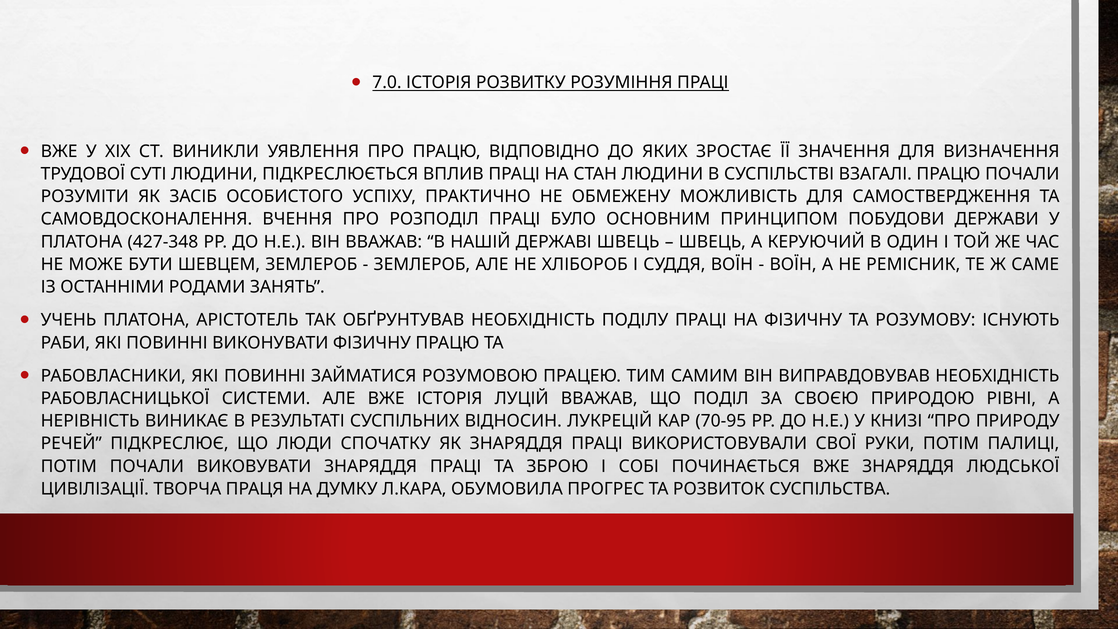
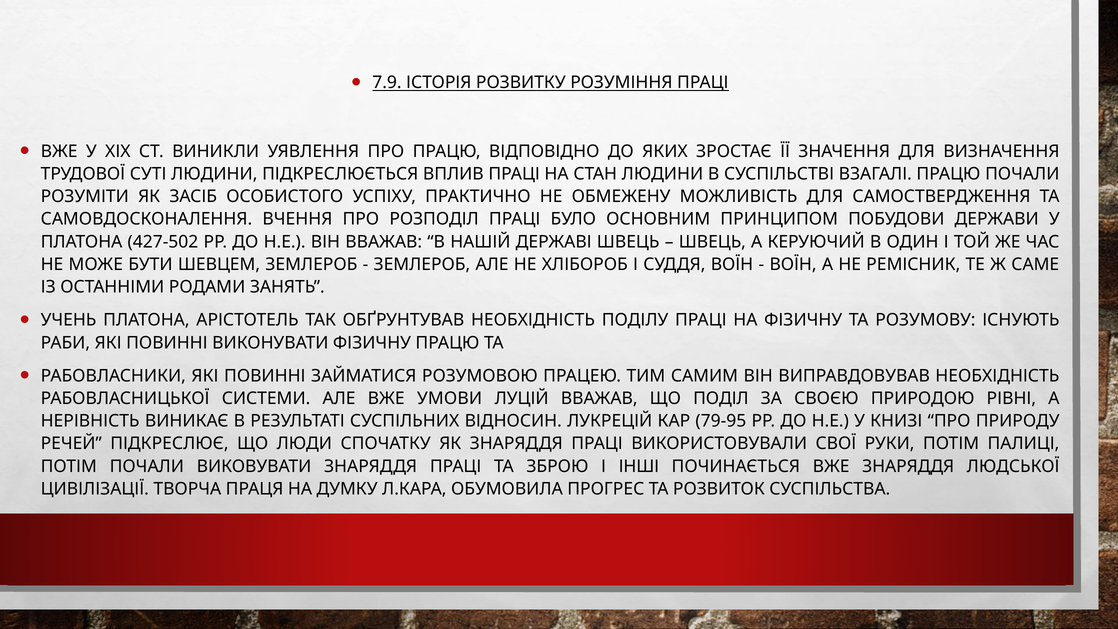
7.0: 7.0 -> 7.9
427-348: 427-348 -> 427-502
ВЖЕ ІСТОРІЯ: ІСТОРІЯ -> УМОВИ
70-95: 70-95 -> 79-95
СОБІ: СОБІ -> ІНШІ
